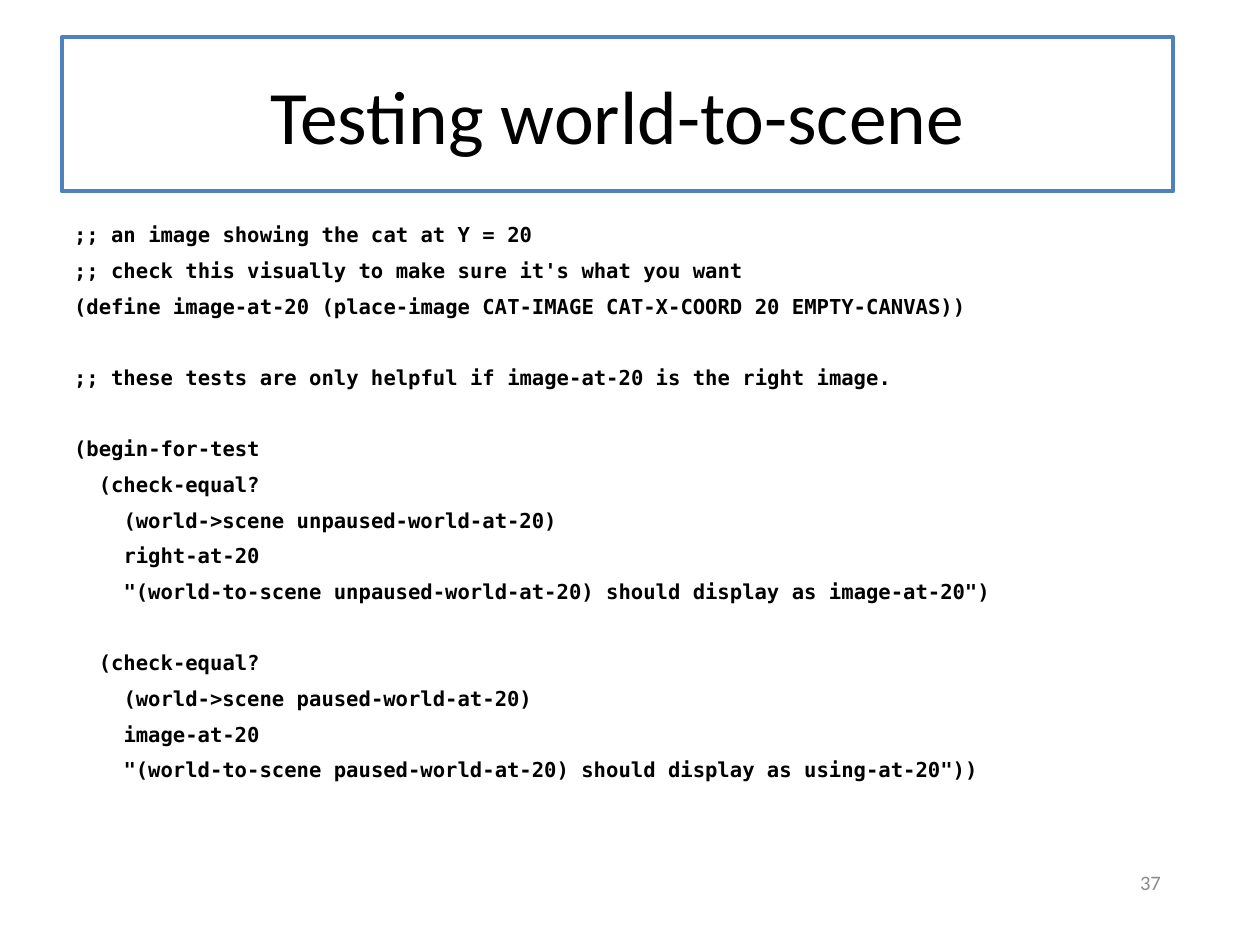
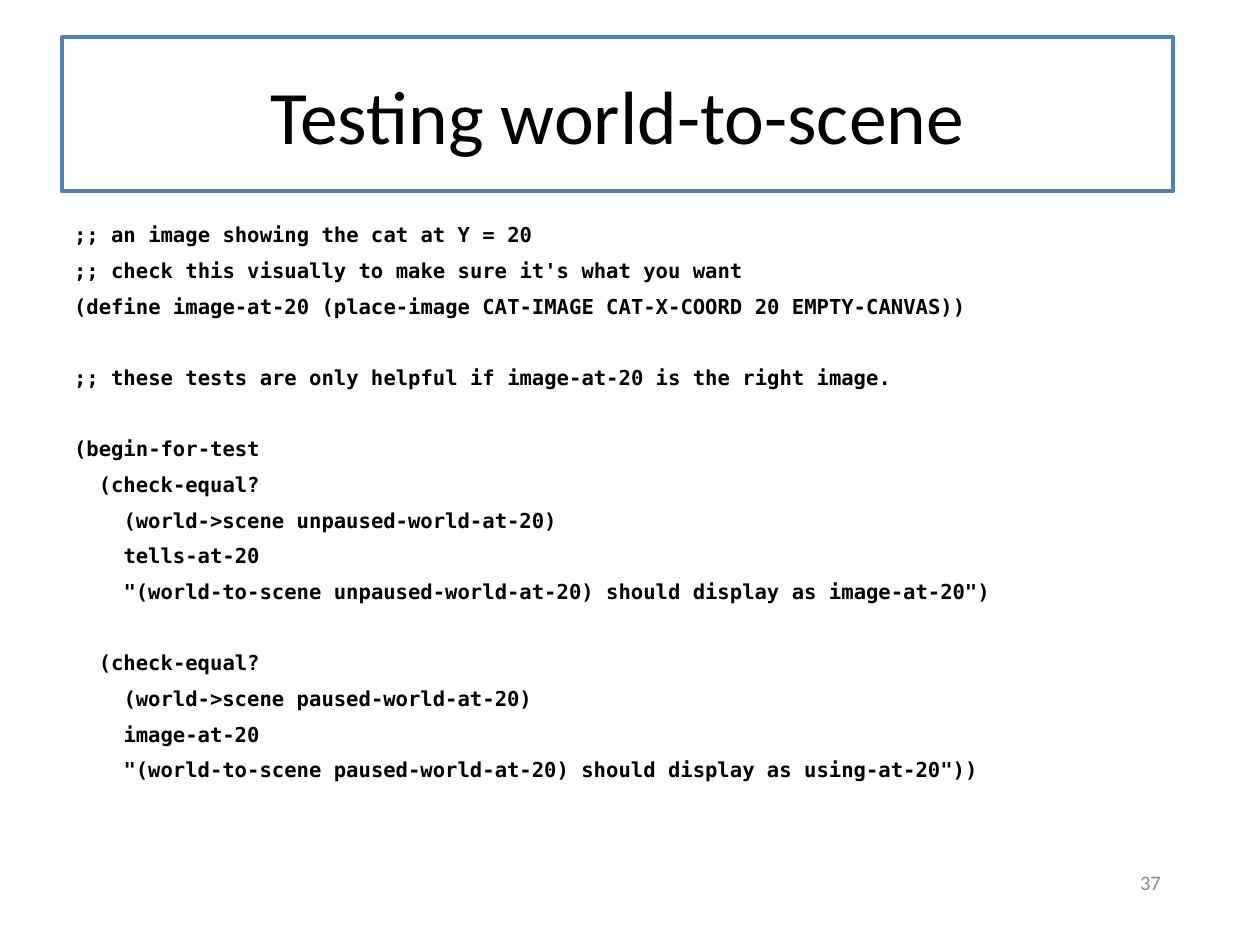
right-at-20: right-at-20 -> tells-at-20
